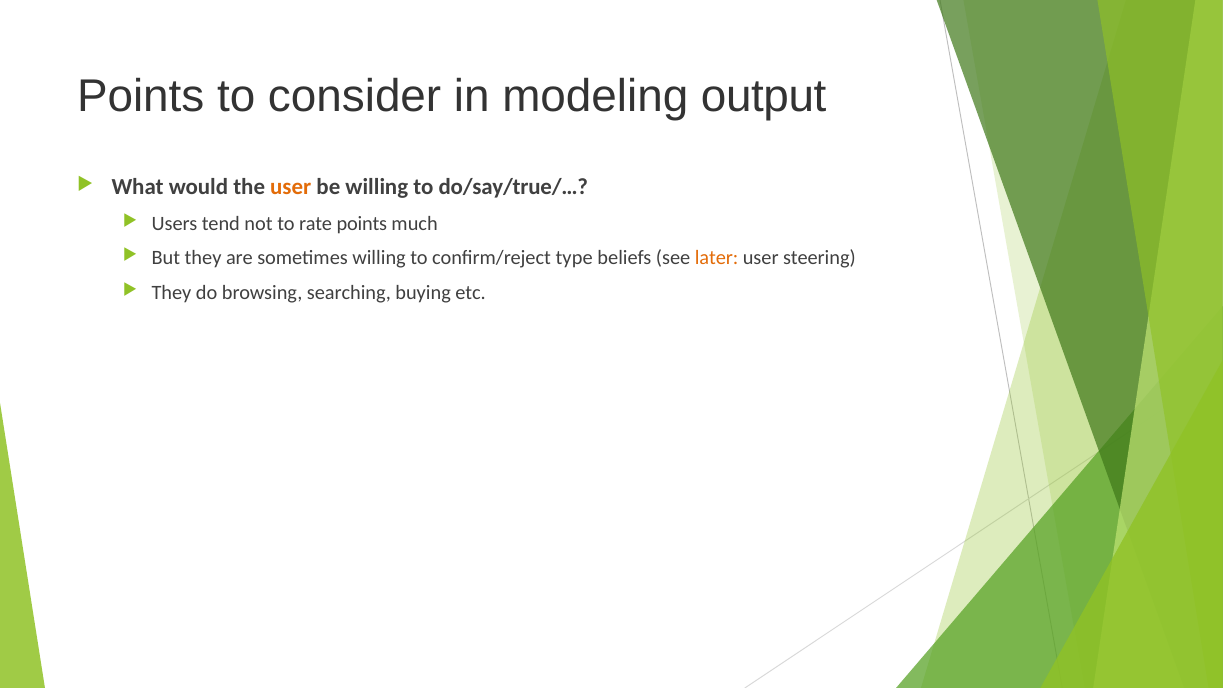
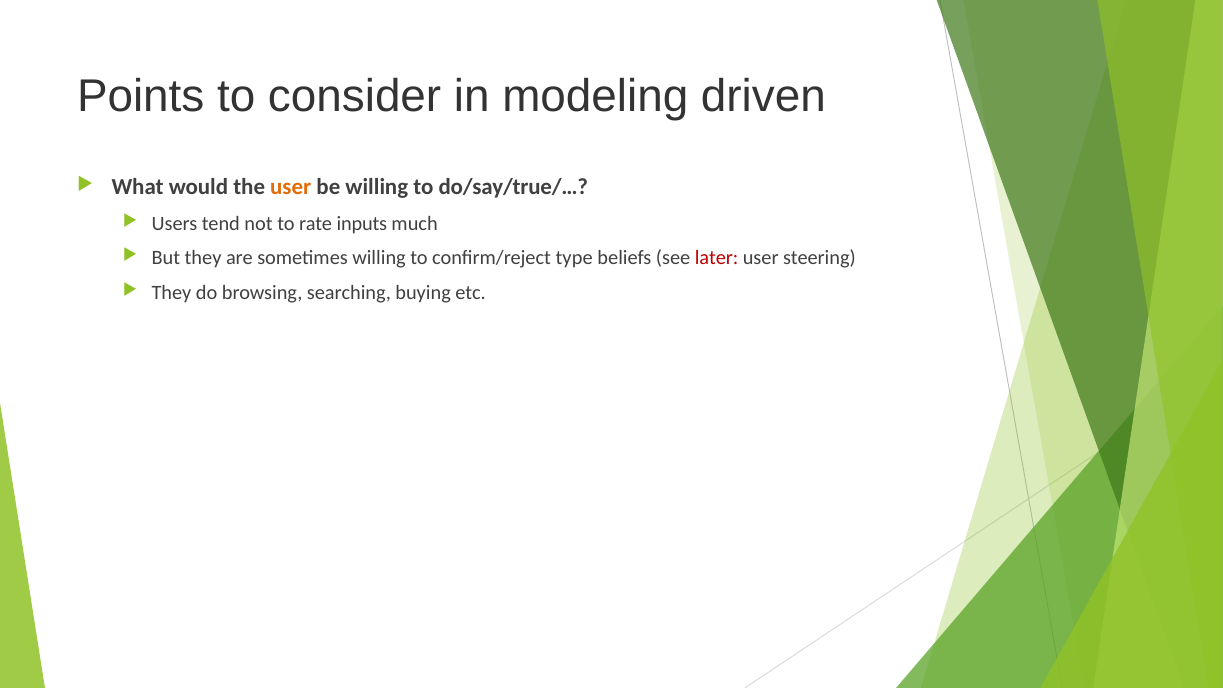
output: output -> driven
rate points: points -> inputs
later colour: orange -> red
